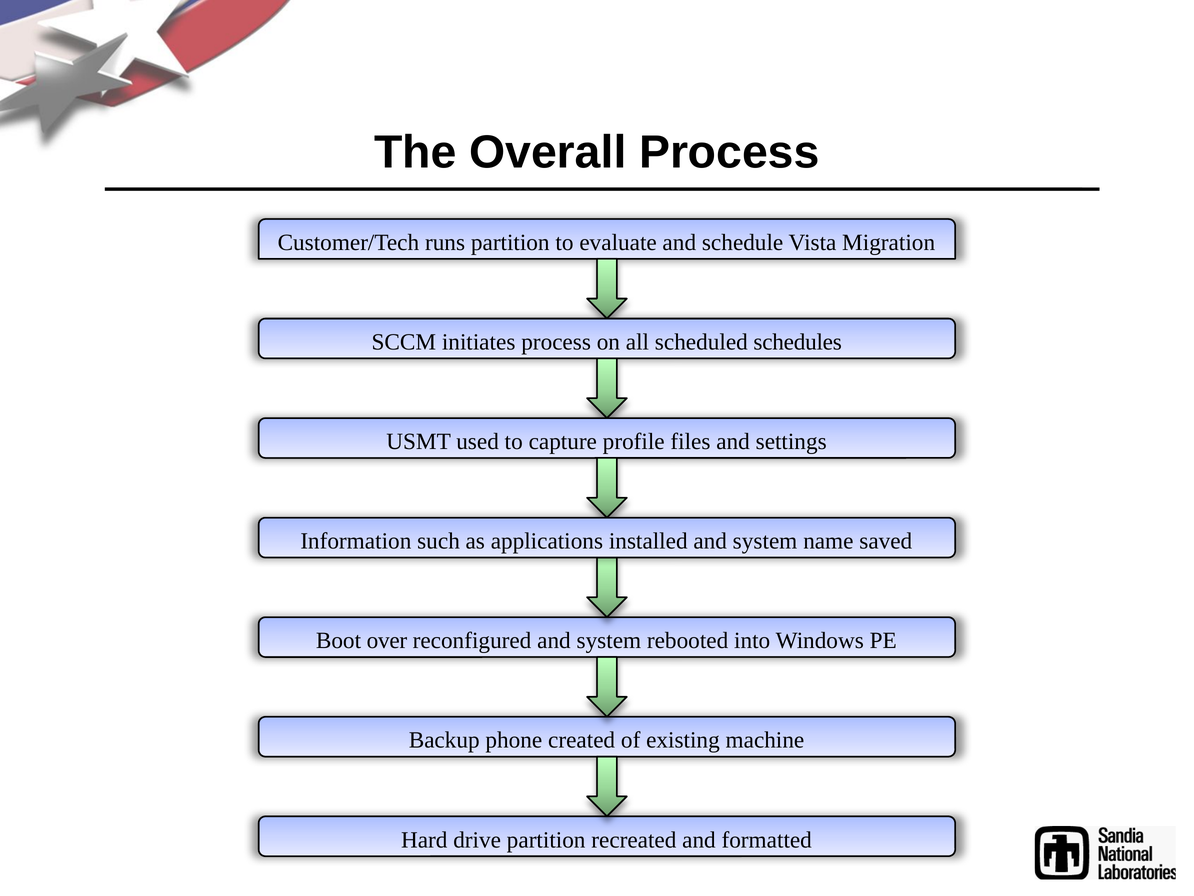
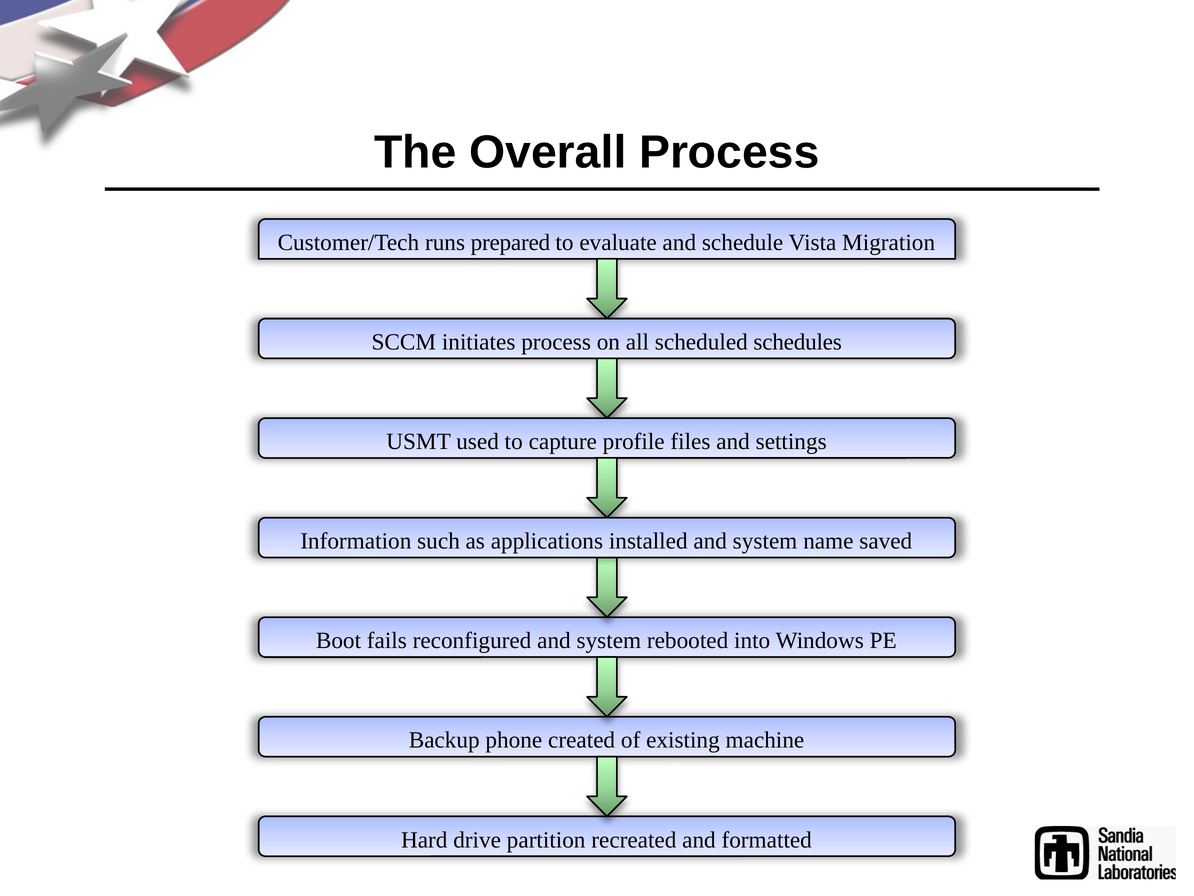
runs partition: partition -> prepared
over: over -> fails
